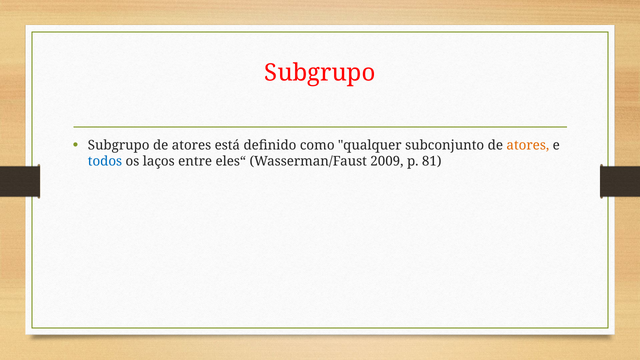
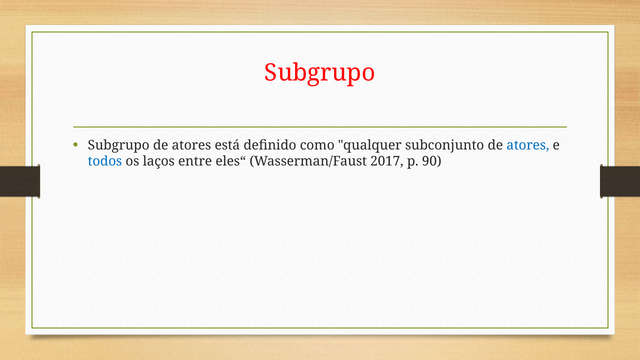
atores at (528, 146) colour: orange -> blue
2009: 2009 -> 2017
81: 81 -> 90
